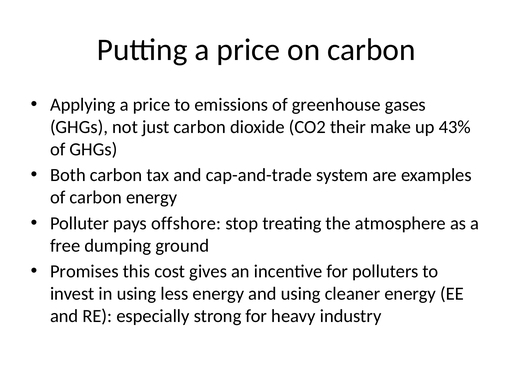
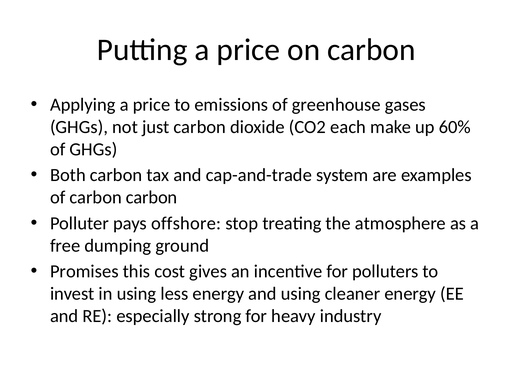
their: their -> each
43%: 43% -> 60%
carbon energy: energy -> carbon
